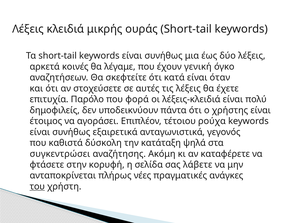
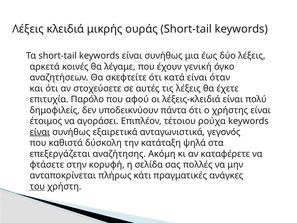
φορά: φορά -> αφού
είναι at (40, 132) underline: none -> present
συγκεντρώσει: συγκεντρώσει -> επεξεργάζεται
λάβετε: λάβετε -> πολλές
νέες: νέες -> κάτι
